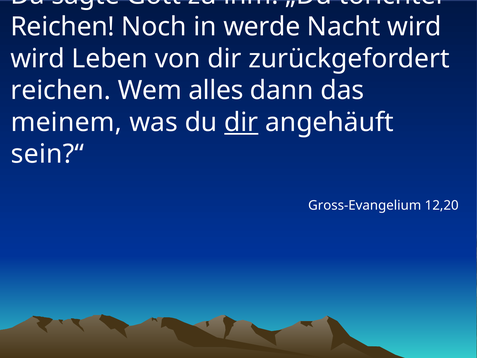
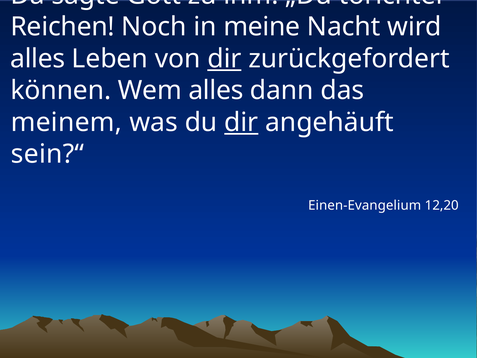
werde: werde -> meine
wird at (38, 59): wird -> alles
dir at (224, 59) underline: none -> present
reichen at (61, 90): reichen -> können
Gross-Evangelium: Gross-Evangelium -> Einen-Evangelium
